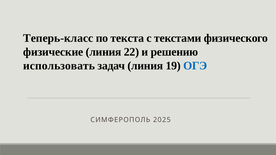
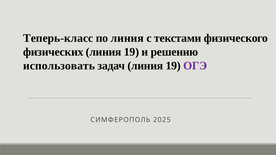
по текста: текста -> линия
физические: физические -> физических
22 at (131, 52): 22 -> 19
ОГЭ colour: blue -> purple
